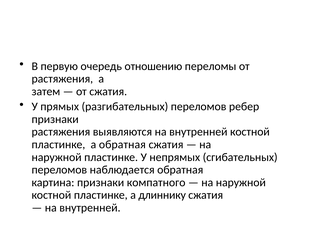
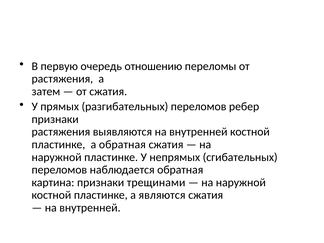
компатного: компатного -> трещинами
длиннику: длиннику -> являются
